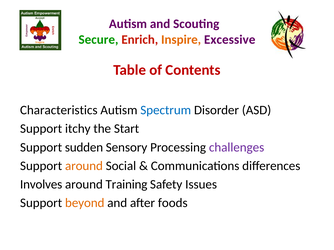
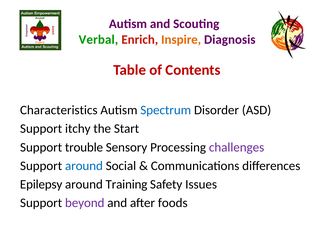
Secure: Secure -> Verbal
Excessive: Excessive -> Diagnosis
sudden: sudden -> trouble
around at (84, 166) colour: orange -> blue
Involves: Involves -> Epilepsy
beyond colour: orange -> purple
